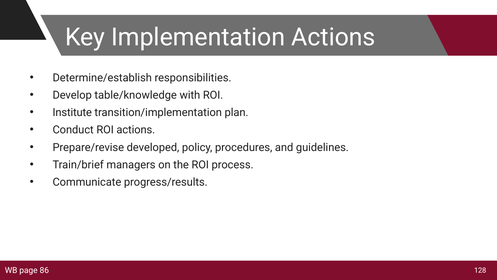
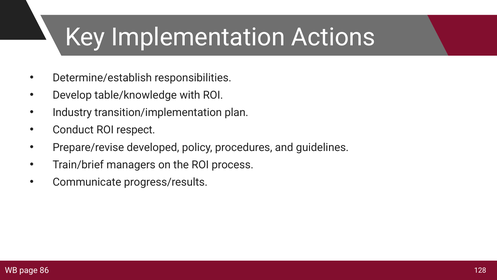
Institute: Institute -> Industry
ROI actions: actions -> respect
